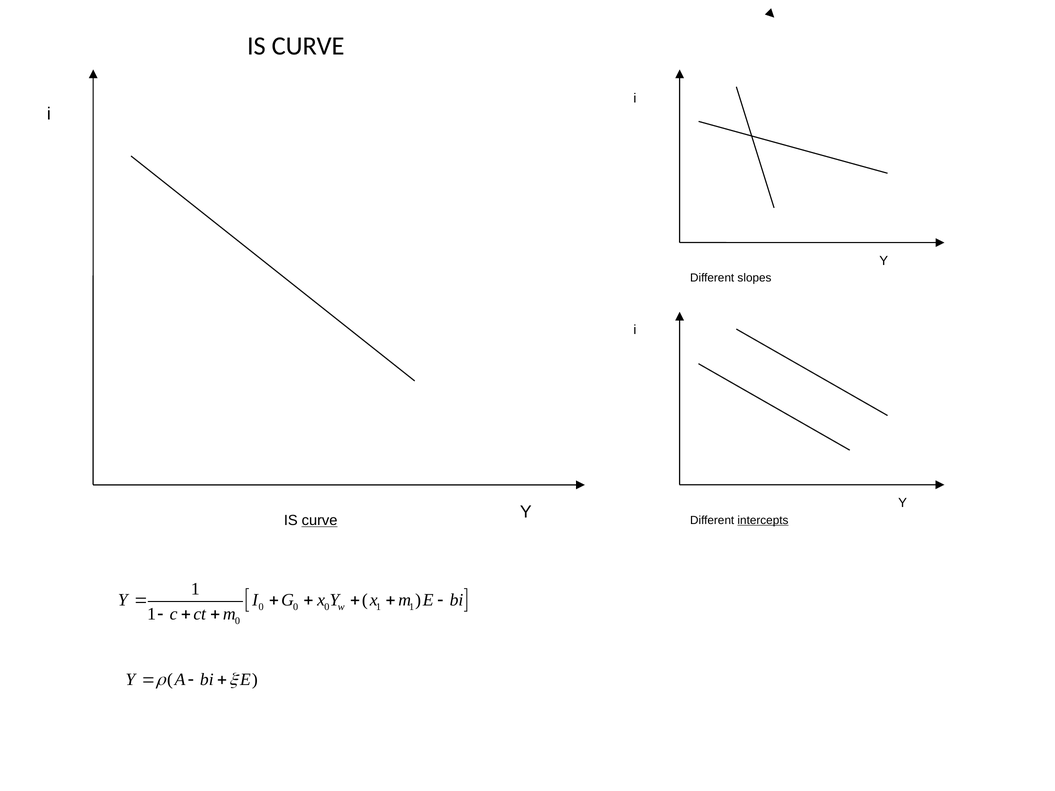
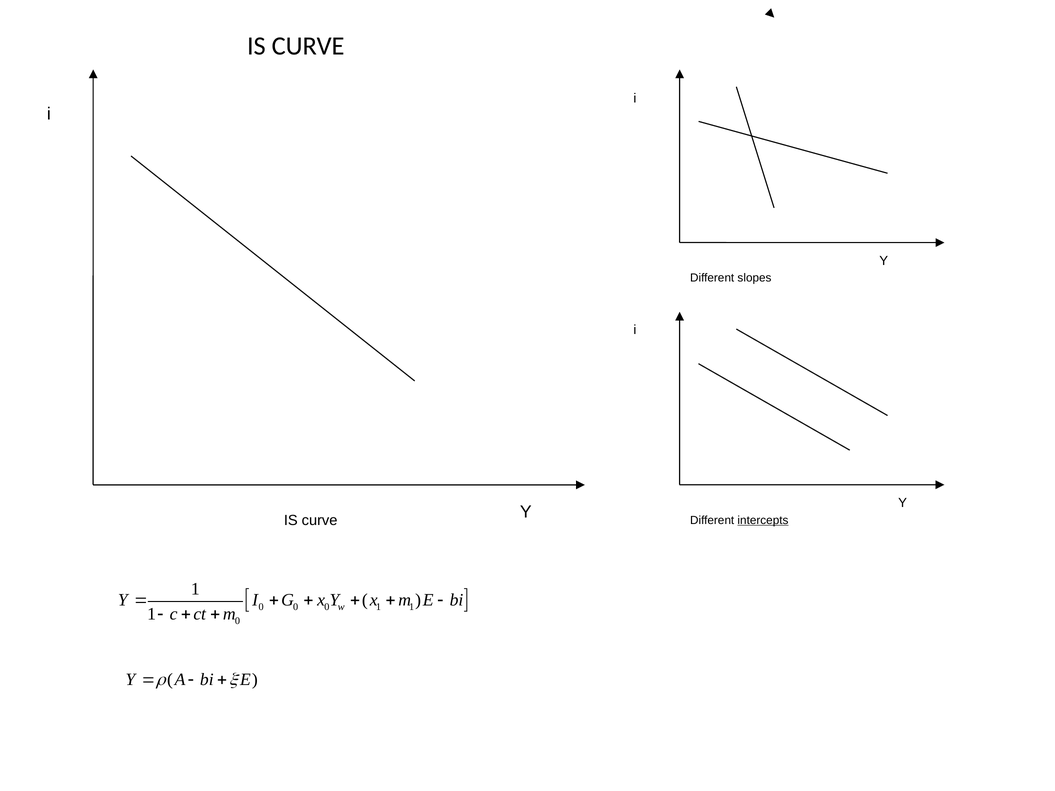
curve at (320, 521) underline: present -> none
